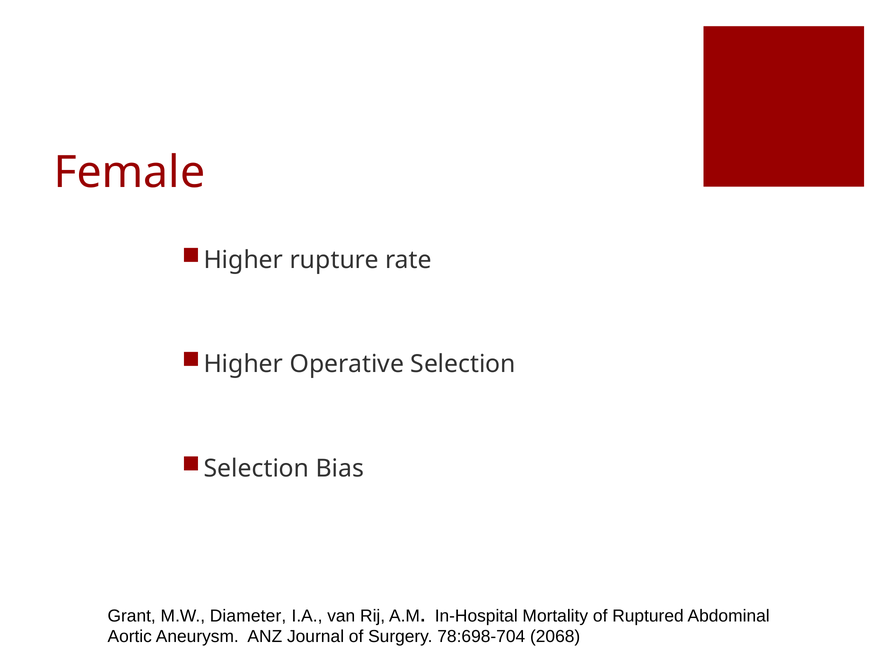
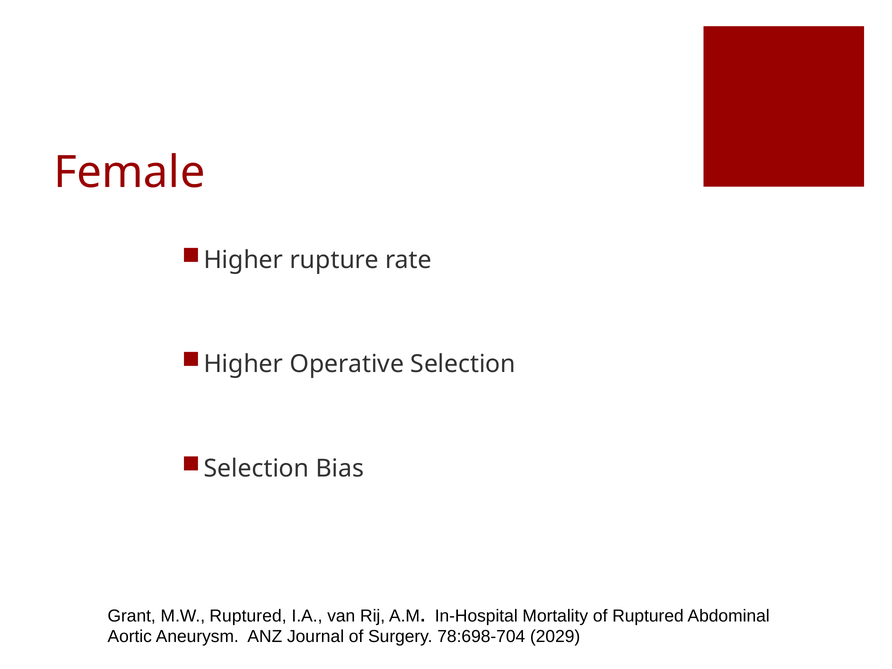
M.W Diameter: Diameter -> Ruptured
2068: 2068 -> 2029
